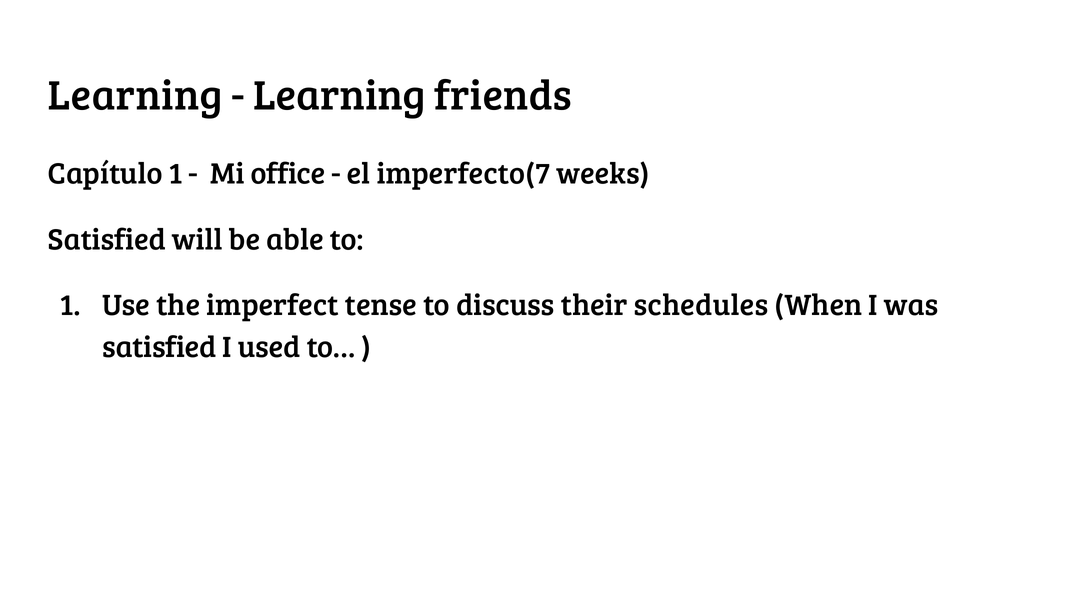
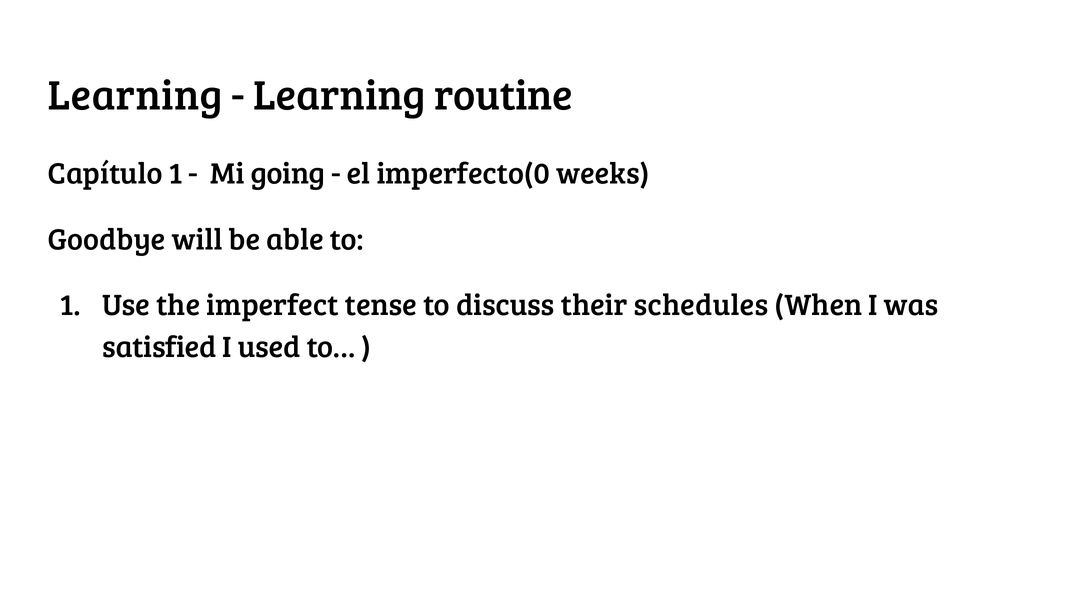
friends: friends -> routine
office: office -> going
imperfecto(7: imperfecto(7 -> imperfecto(0
Satisfied at (107, 239): Satisfied -> Goodbye
